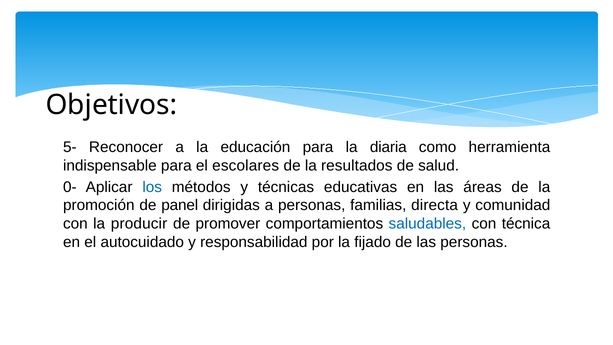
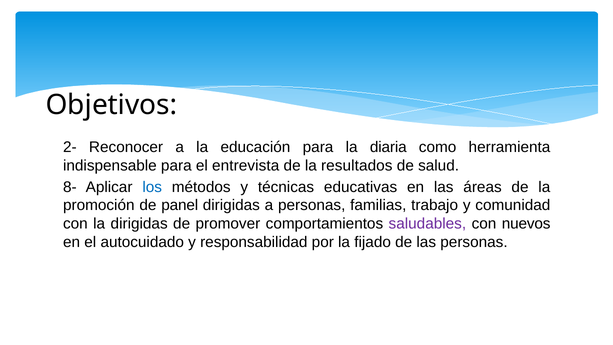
5-: 5- -> 2-
escolares: escolares -> entrevista
0-: 0- -> 8-
directa: directa -> trabajo
la producir: producir -> dirigidas
saludables colour: blue -> purple
técnica: técnica -> nuevos
